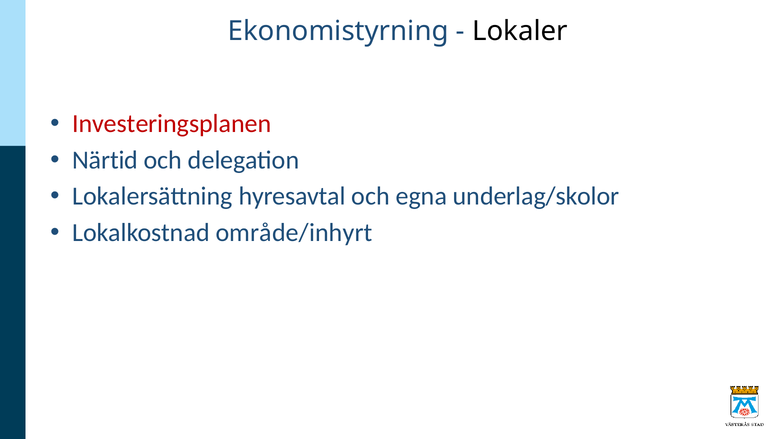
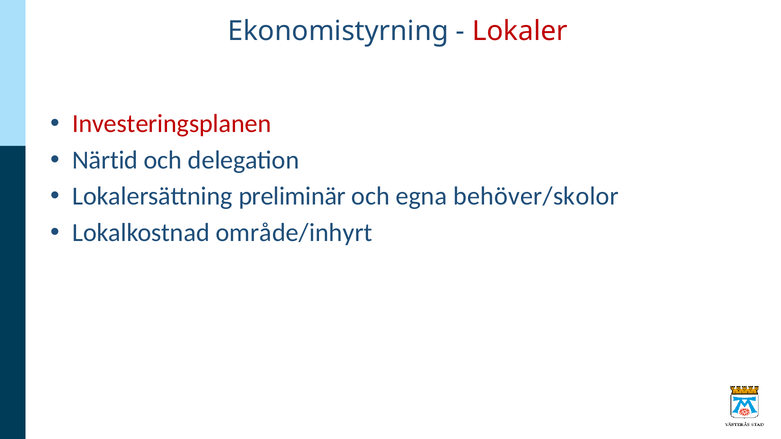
Lokaler colour: black -> red
hyresavtal: hyresavtal -> preliminär
underlag/skolor: underlag/skolor -> behöver/skolor
